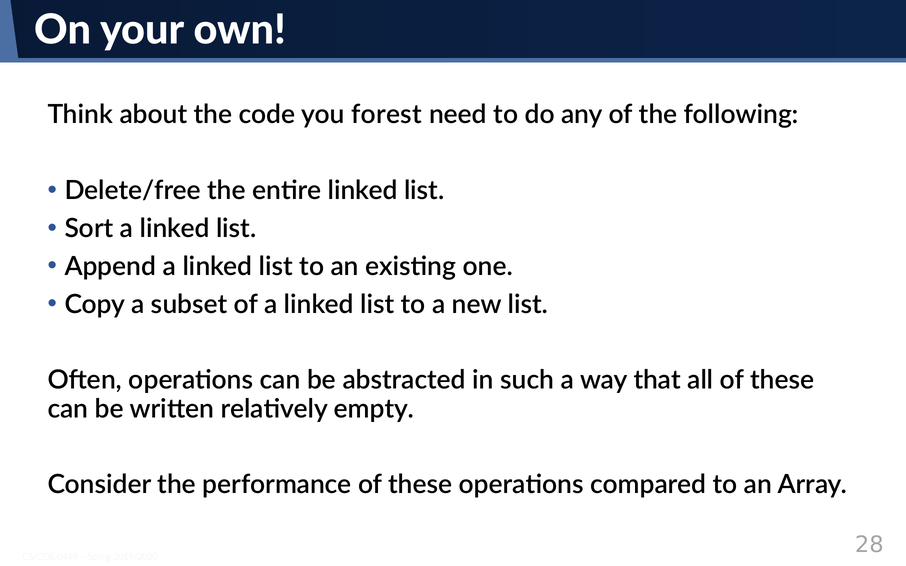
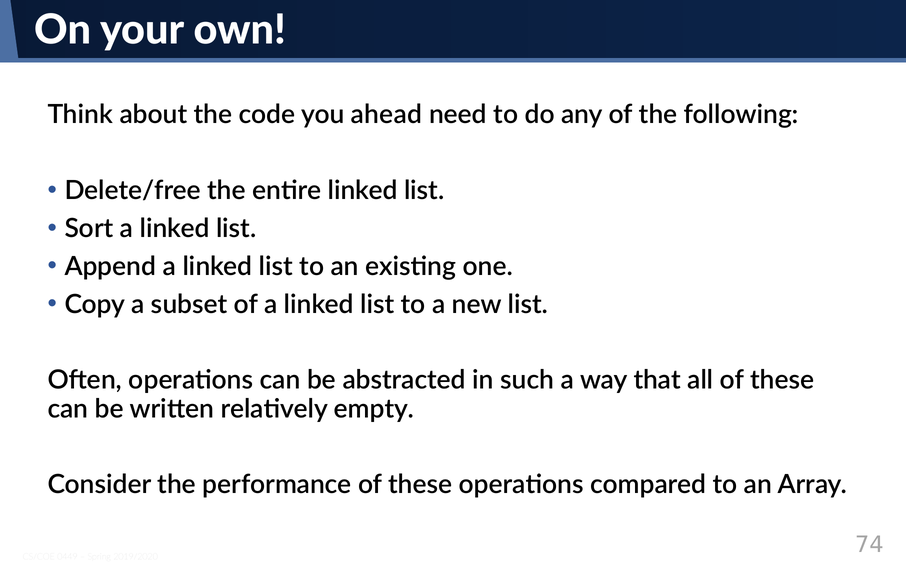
forest: forest -> ahead
28: 28 -> 74
